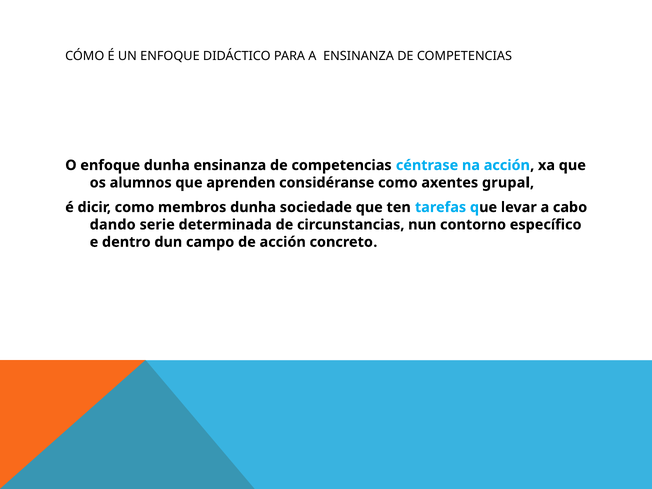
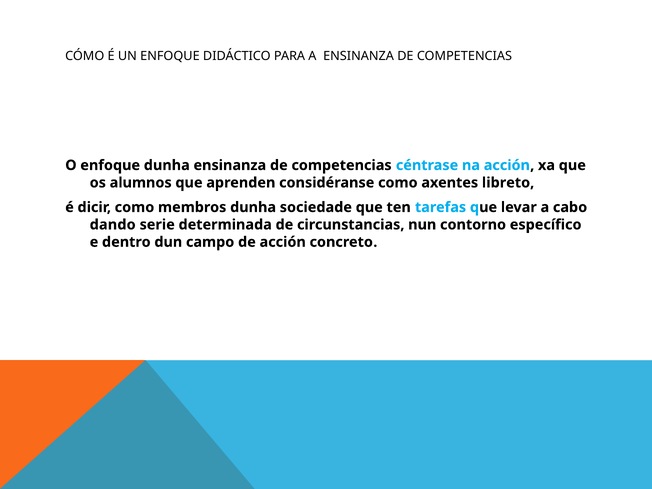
grupal: grupal -> libreto
